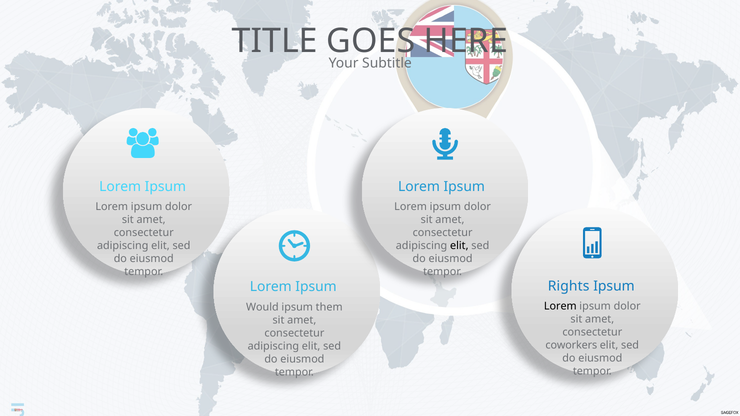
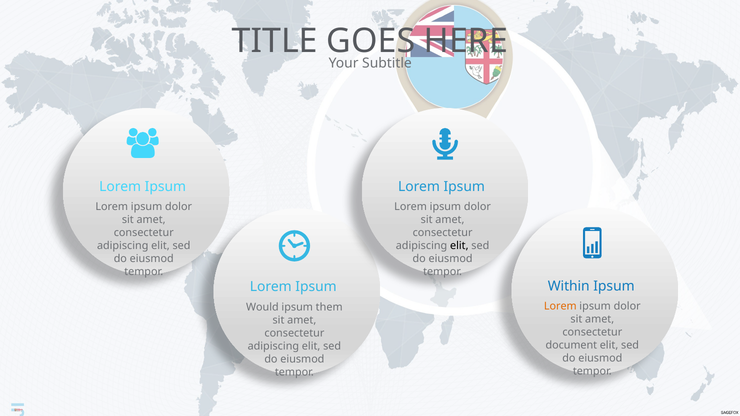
Rights: Rights -> Within
Lorem at (560, 307) colour: black -> orange
coworkers: coworkers -> document
